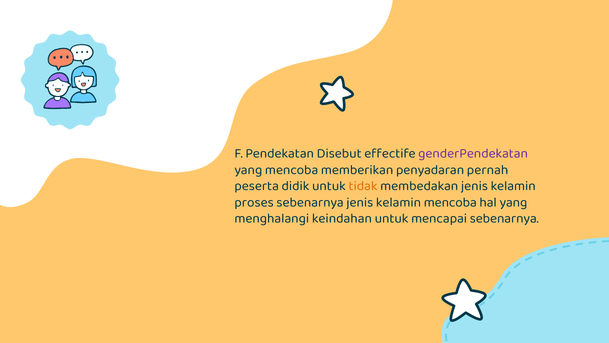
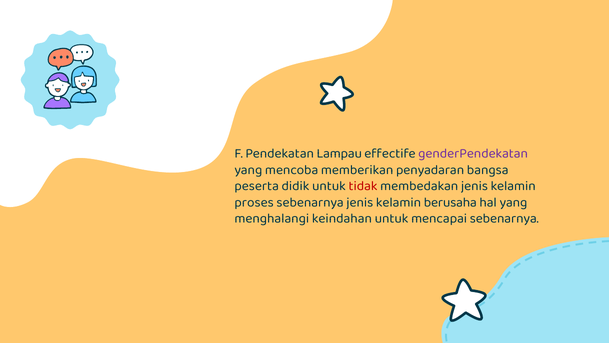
Disebut: Disebut -> Lampau
pernah: pernah -> bangsa
tidak colour: orange -> red
kelamin mencoba: mencoba -> berusaha
